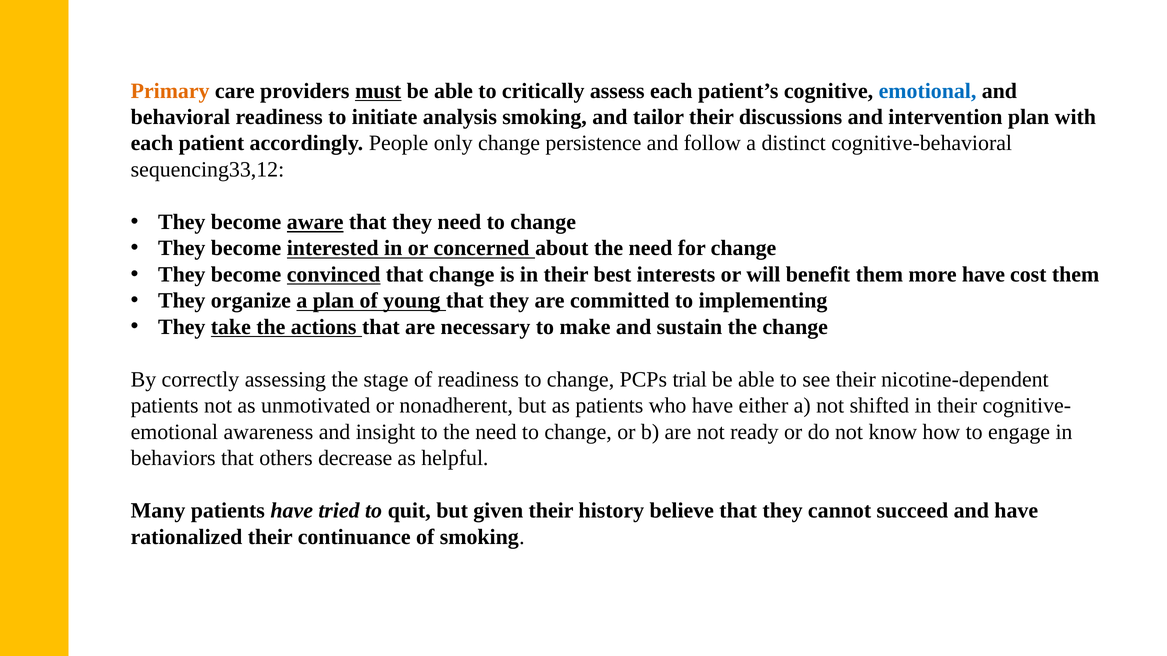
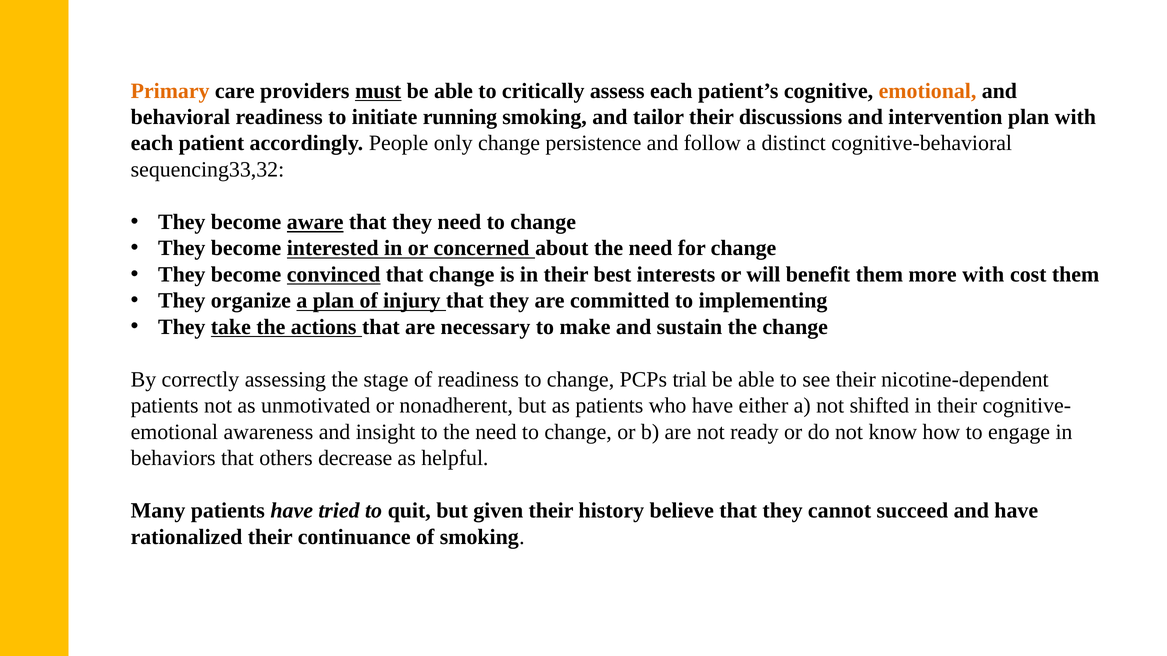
emotional at (928, 91) colour: blue -> orange
analysis: analysis -> running
sequencing33,12: sequencing33,12 -> sequencing33,32
more have: have -> with
young: young -> injury
